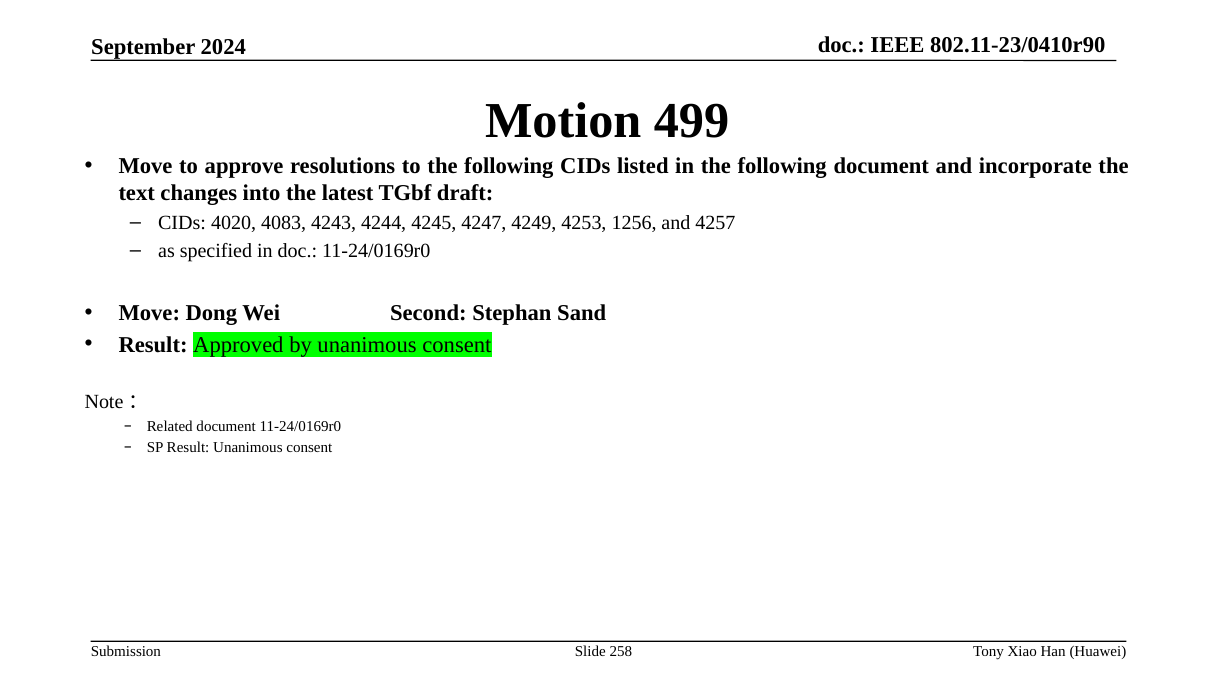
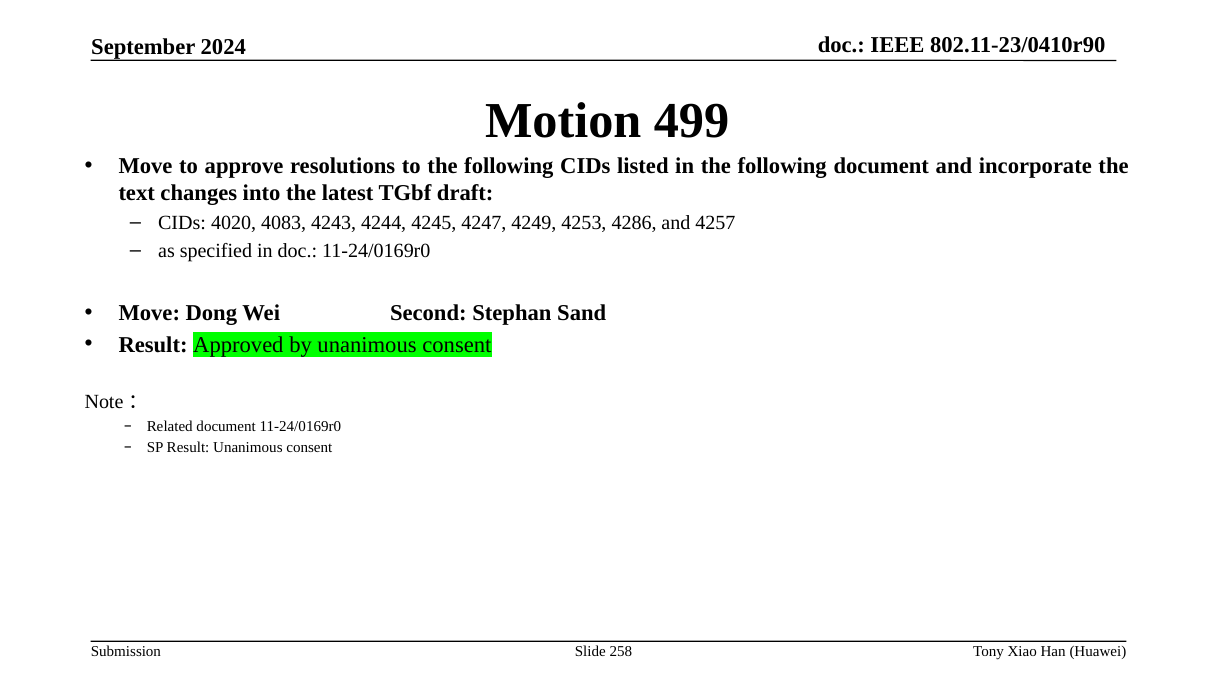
1256: 1256 -> 4286
